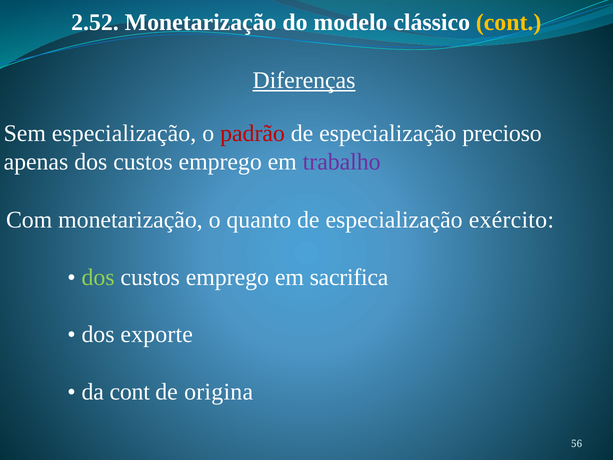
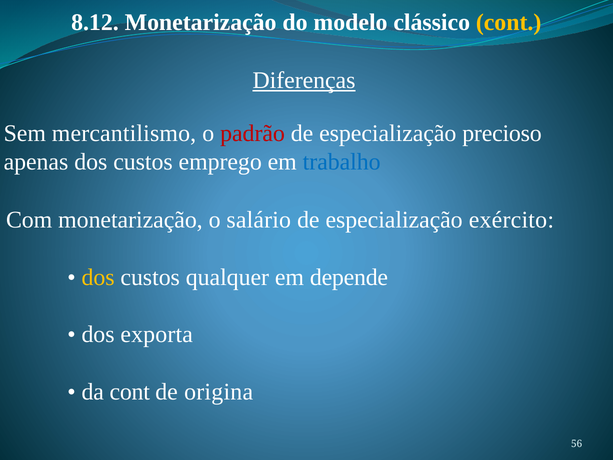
2.52: 2.52 -> 8.12
Sem especialização: especialização -> mercantilismo
trabalho colour: purple -> blue
quanto: quanto -> salário
dos at (98, 277) colour: light green -> yellow
emprego at (227, 277): emprego -> qualquer
sacrifica: sacrifica -> depende
exporte: exporte -> exporta
